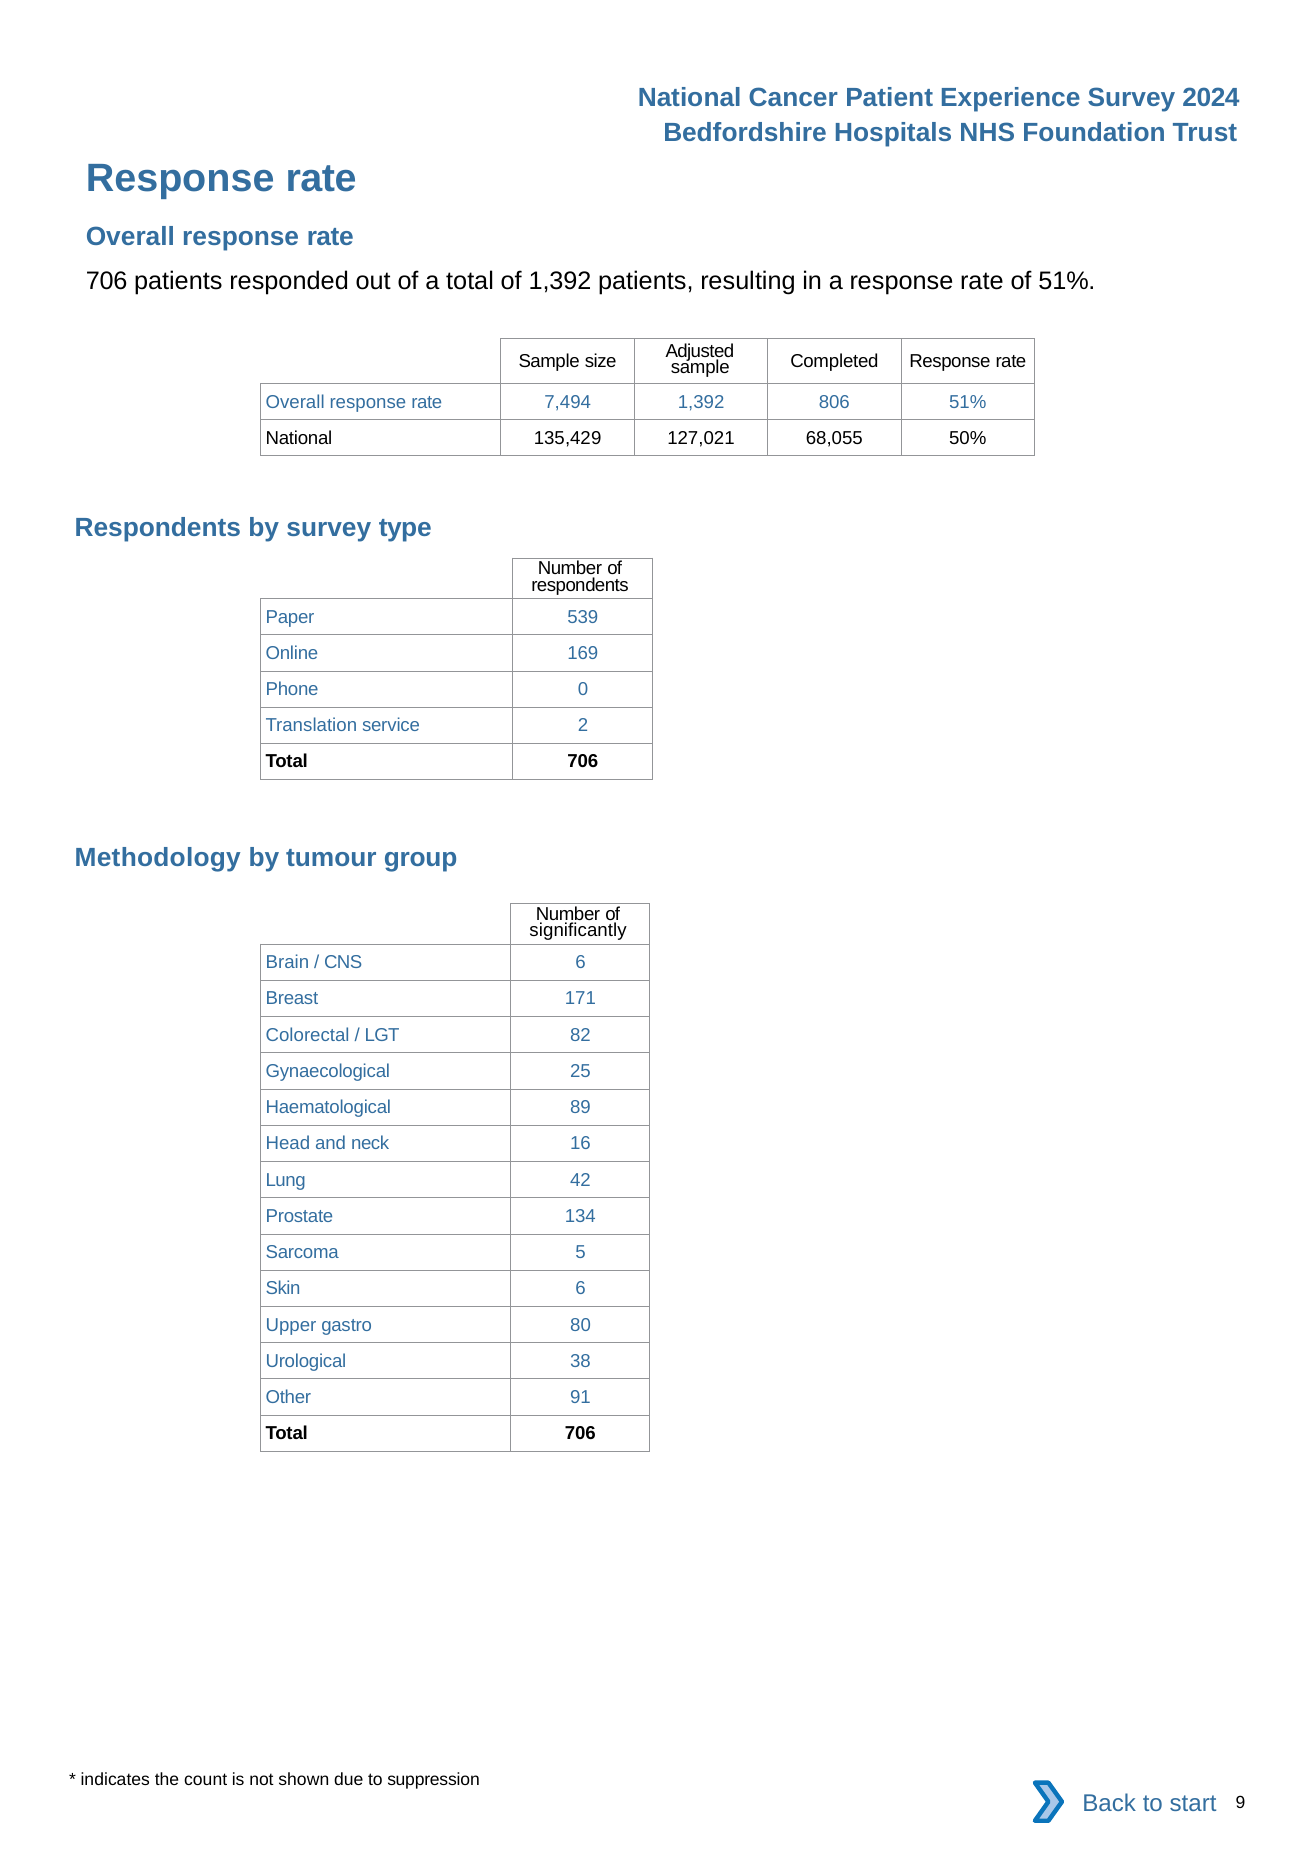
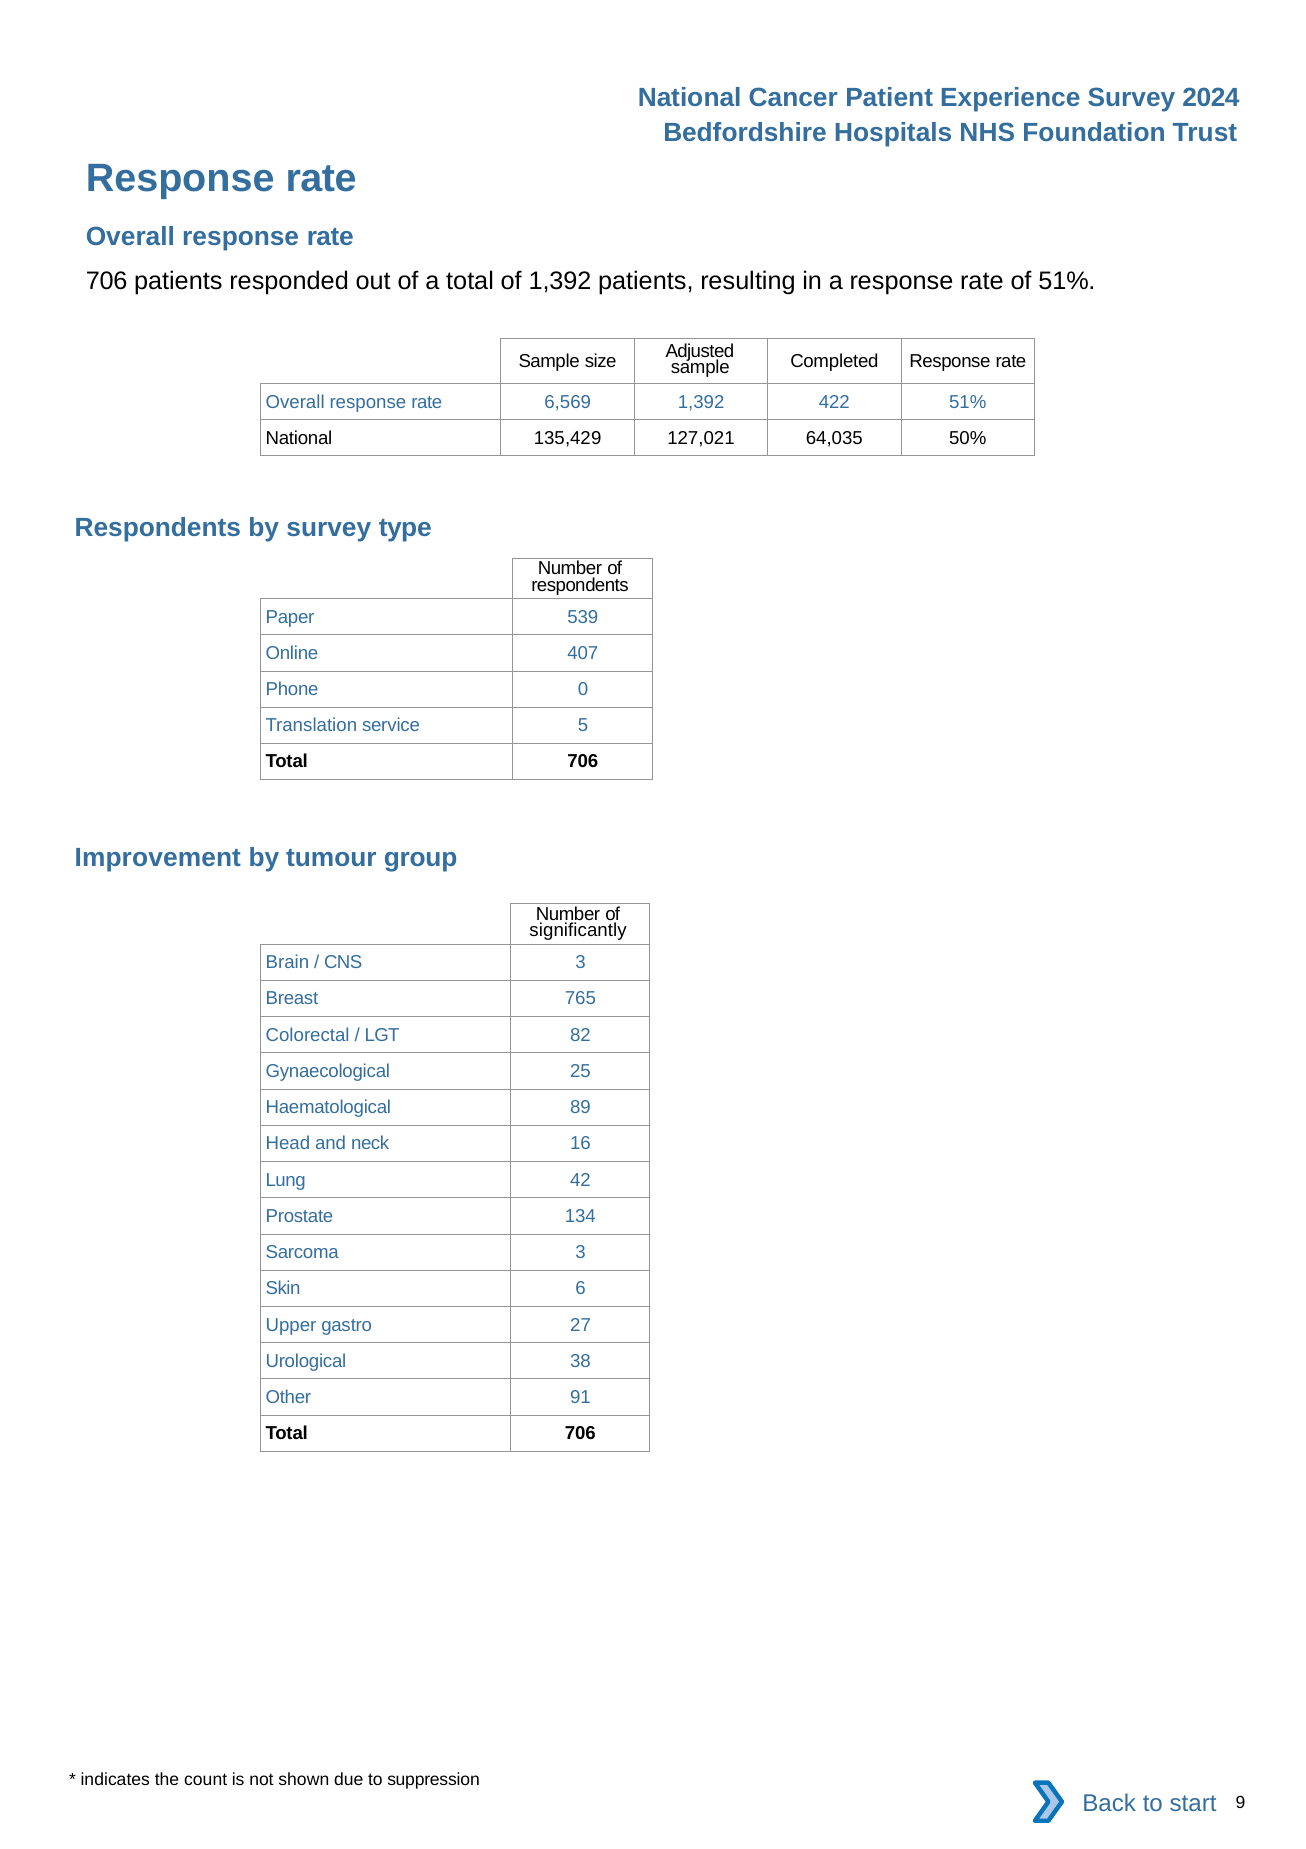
7,494: 7,494 -> 6,569
806: 806 -> 422
68,055: 68,055 -> 64,035
169: 169 -> 407
2: 2 -> 5
Methodology: Methodology -> Improvement
CNS 6: 6 -> 3
171: 171 -> 765
Sarcoma 5: 5 -> 3
80: 80 -> 27
